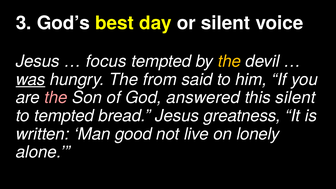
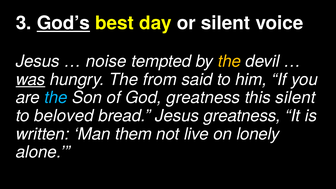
God’s underline: none -> present
focus: focus -> noise
the at (56, 98) colour: pink -> light blue
God answered: answered -> greatness
to tempted: tempted -> beloved
good: good -> them
